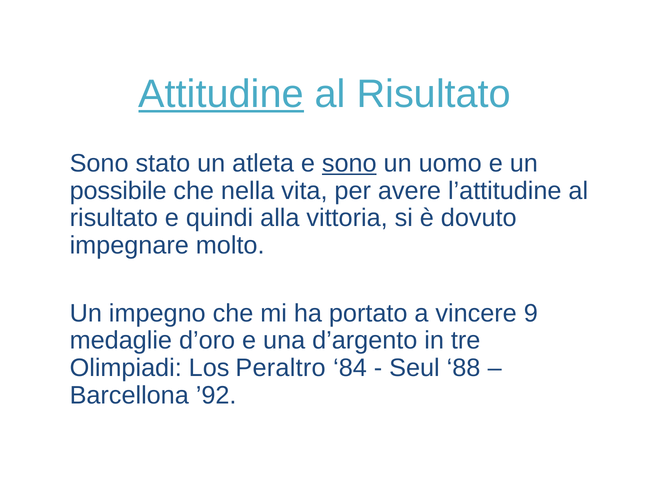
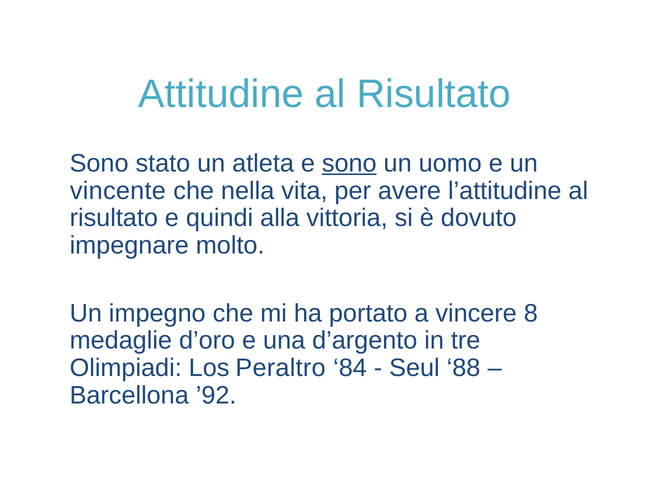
Attitudine underline: present -> none
possibile: possibile -> vincente
9: 9 -> 8
